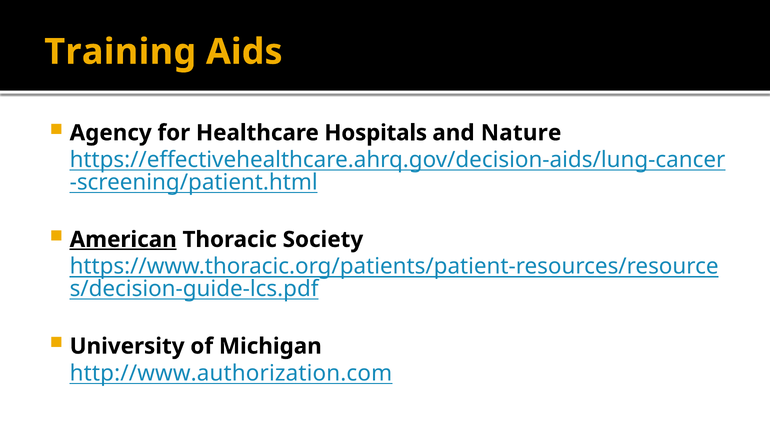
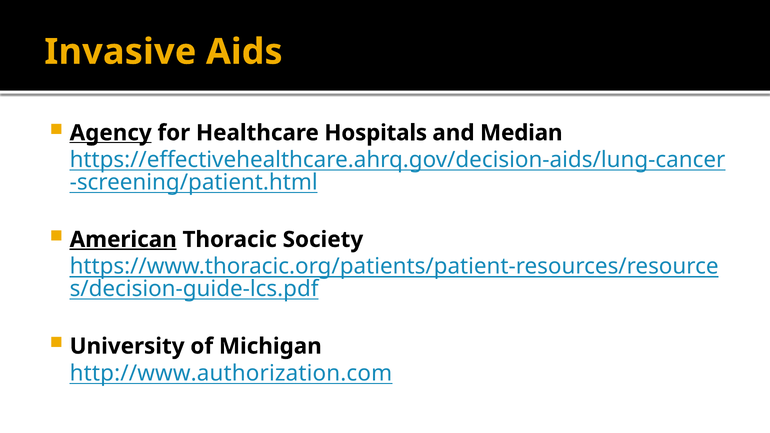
Training: Training -> Invasive
Agency underline: none -> present
Nature: Nature -> Median
